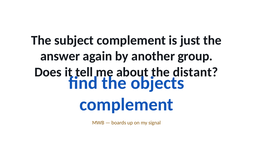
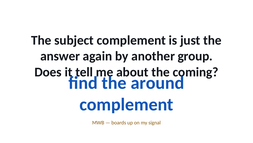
distant: distant -> coming
objects: objects -> around
